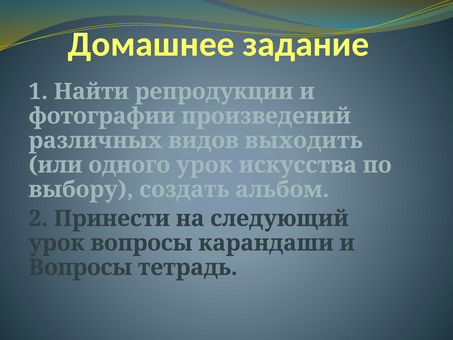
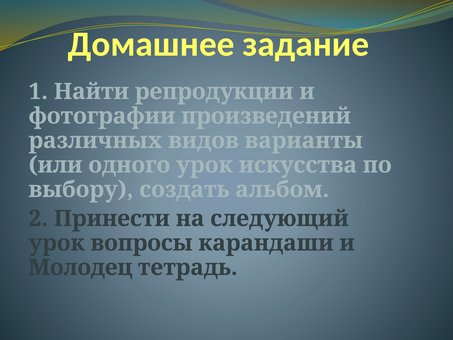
выходить: выходить -> варианты
Вопросы at (80, 267): Вопросы -> Молодец
